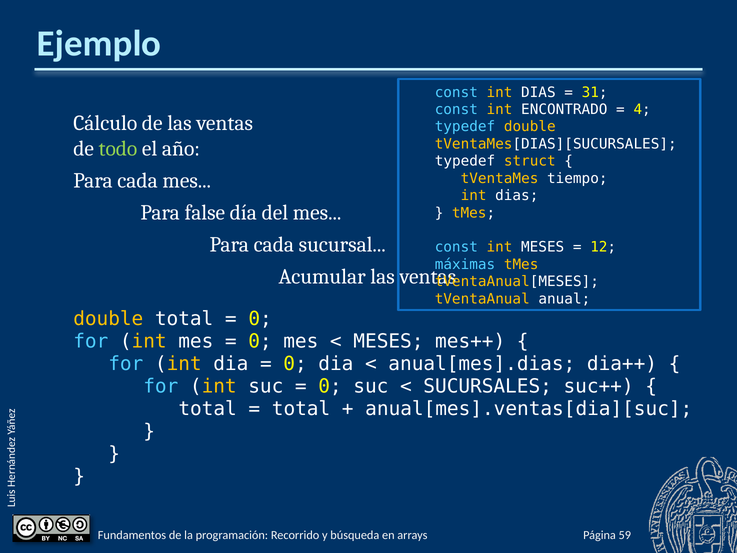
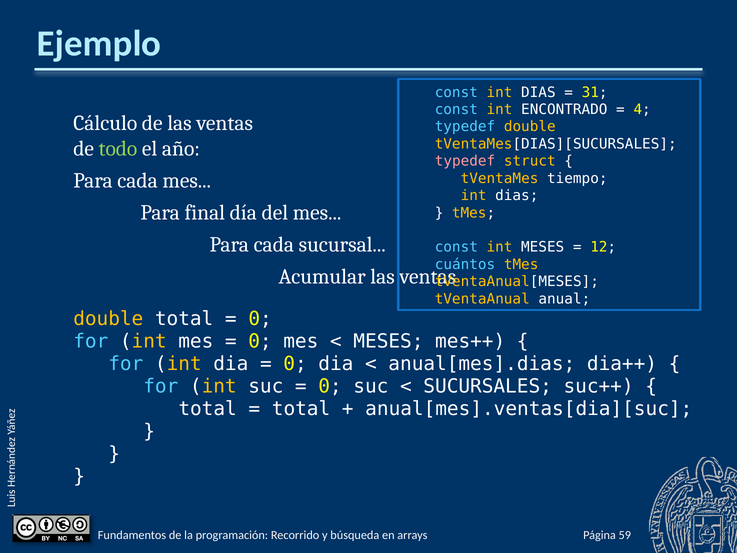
typedef at (465, 161) colour: white -> pink
false: false -> final
máximas: máximas -> cuántos
